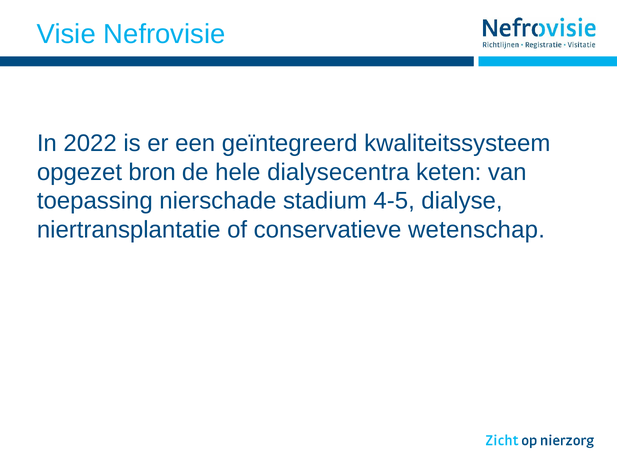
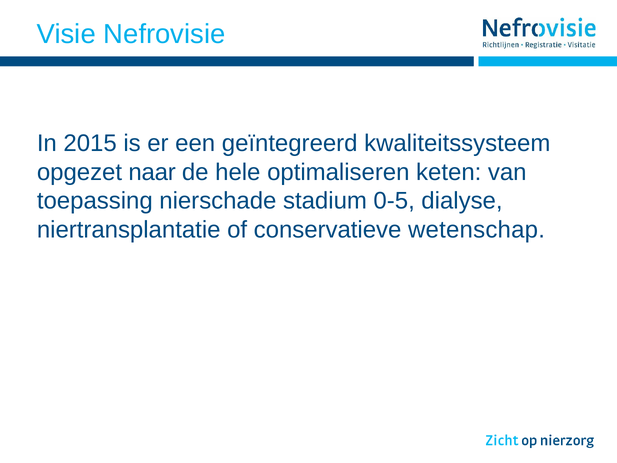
2022: 2022 -> 2015
bron: bron -> naar
dialysecentra: dialysecentra -> optimaliseren
4-5: 4-5 -> 0-5
